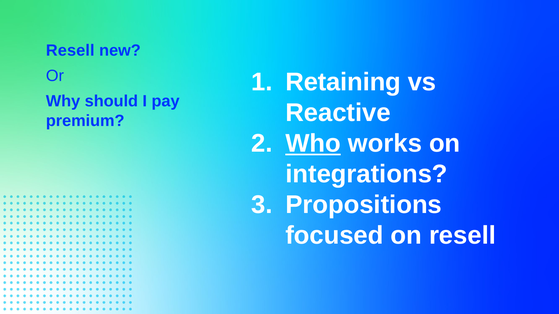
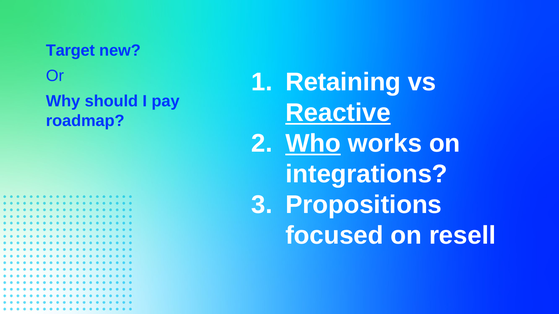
Resell at (70, 51): Resell -> Target
Reactive underline: none -> present
premium: premium -> roadmap
